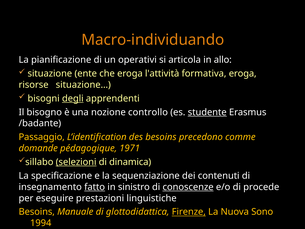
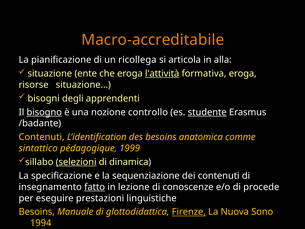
Macro-individuando: Macro-individuando -> Macro-accreditabile
operativi: operativi -> ricollega
allo: allo -> alla
l'attività underline: none -> present
degli underline: present -> none
bisogno underline: none -> present
Passaggio at (42, 137): Passaggio -> Contenuti
precedono: precedono -> anatomica
domande: domande -> sintattico
1971: 1971 -> 1999
sinistro: sinistro -> lezione
conoscenze underline: present -> none
